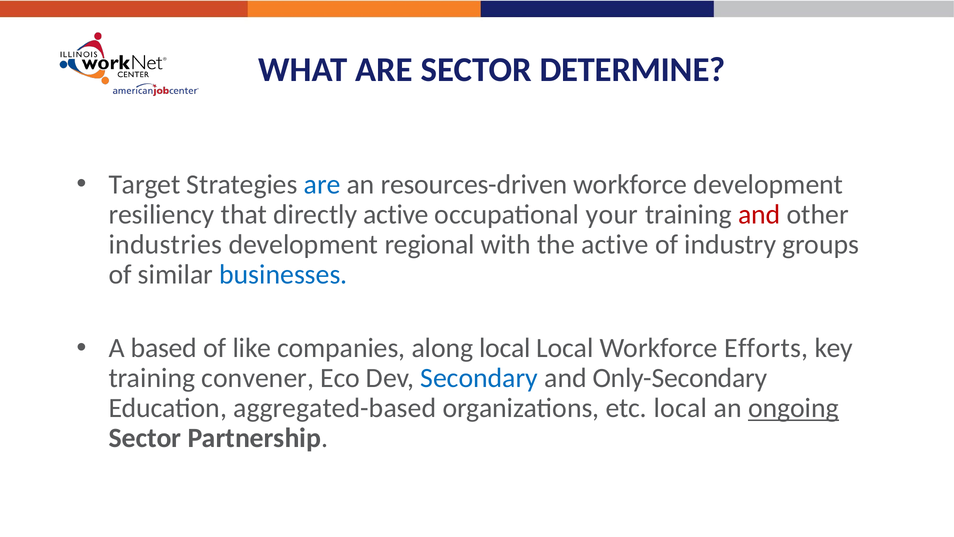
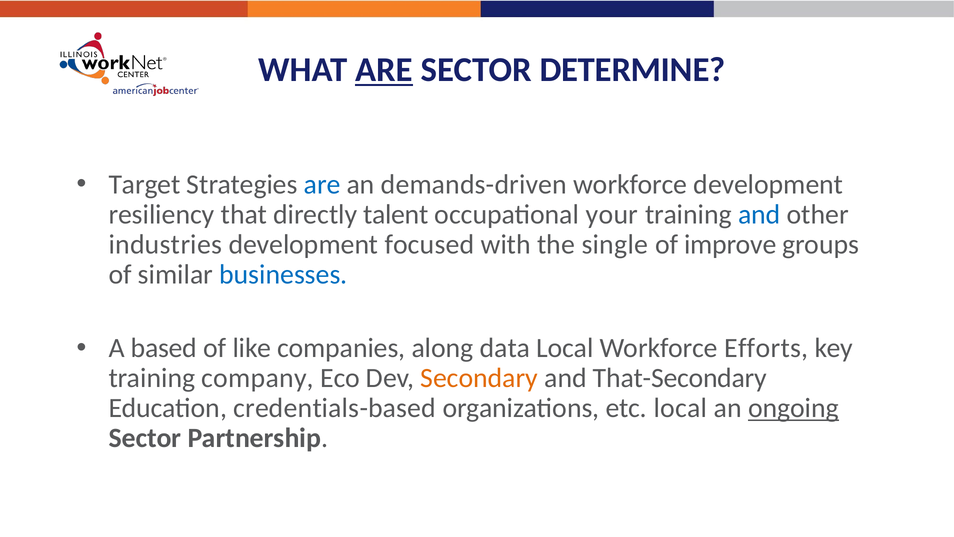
ARE at (384, 70) underline: none -> present
resources-driven: resources-driven -> demands-driven
directly active: active -> talent
and at (759, 214) colour: red -> blue
regional: regional -> focused
the active: active -> single
industry: industry -> improve
along local: local -> data
convener: convener -> company
Secondary colour: blue -> orange
Only-Secondary: Only-Secondary -> That-Secondary
aggregated-based: aggregated-based -> credentials-based
